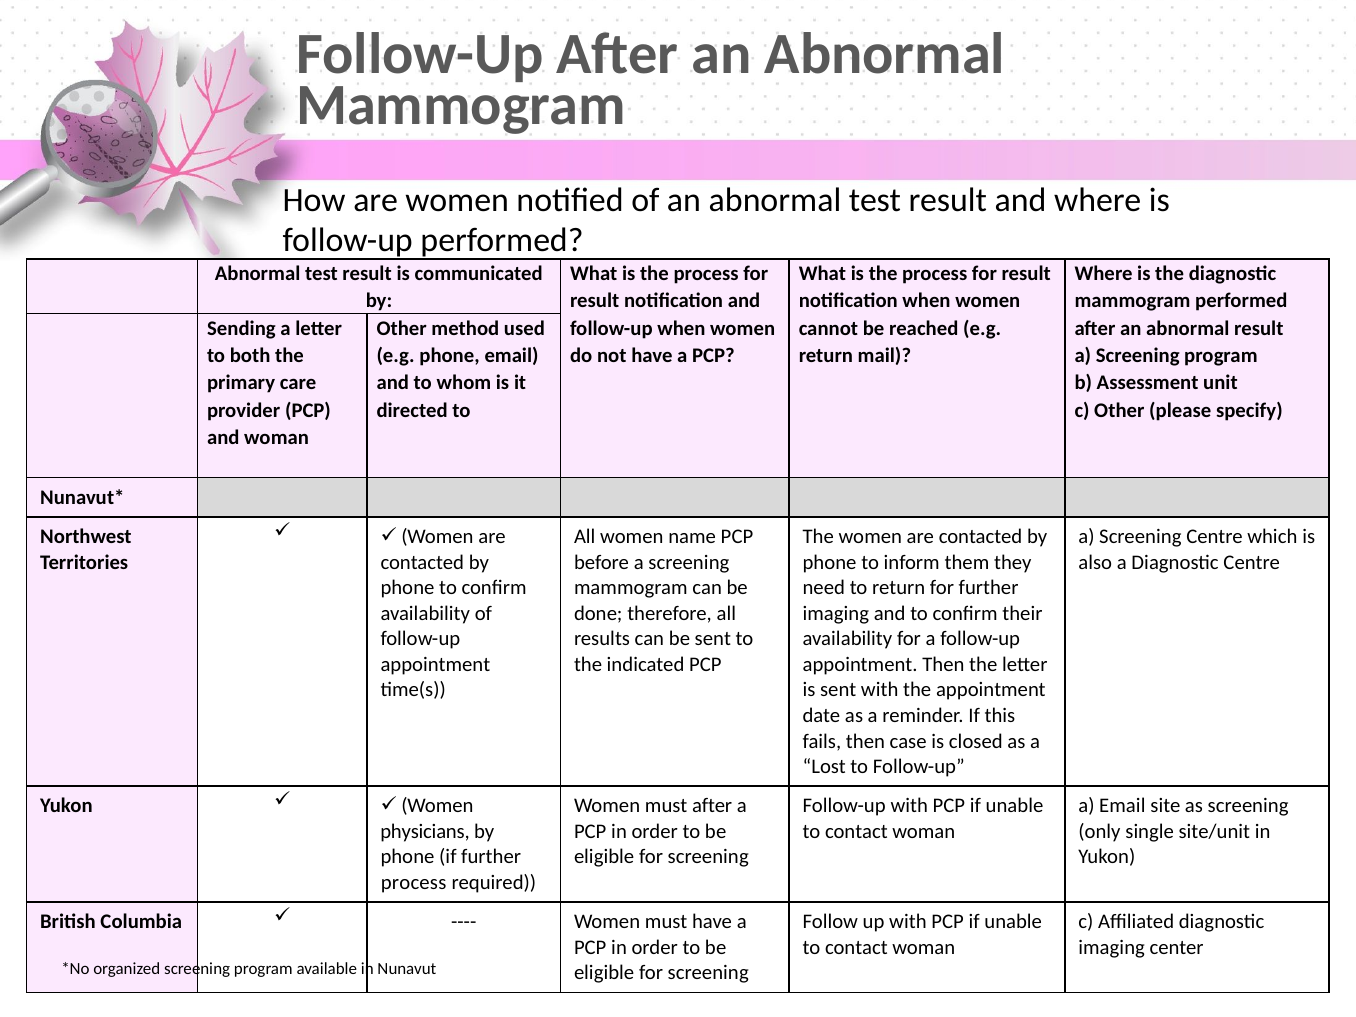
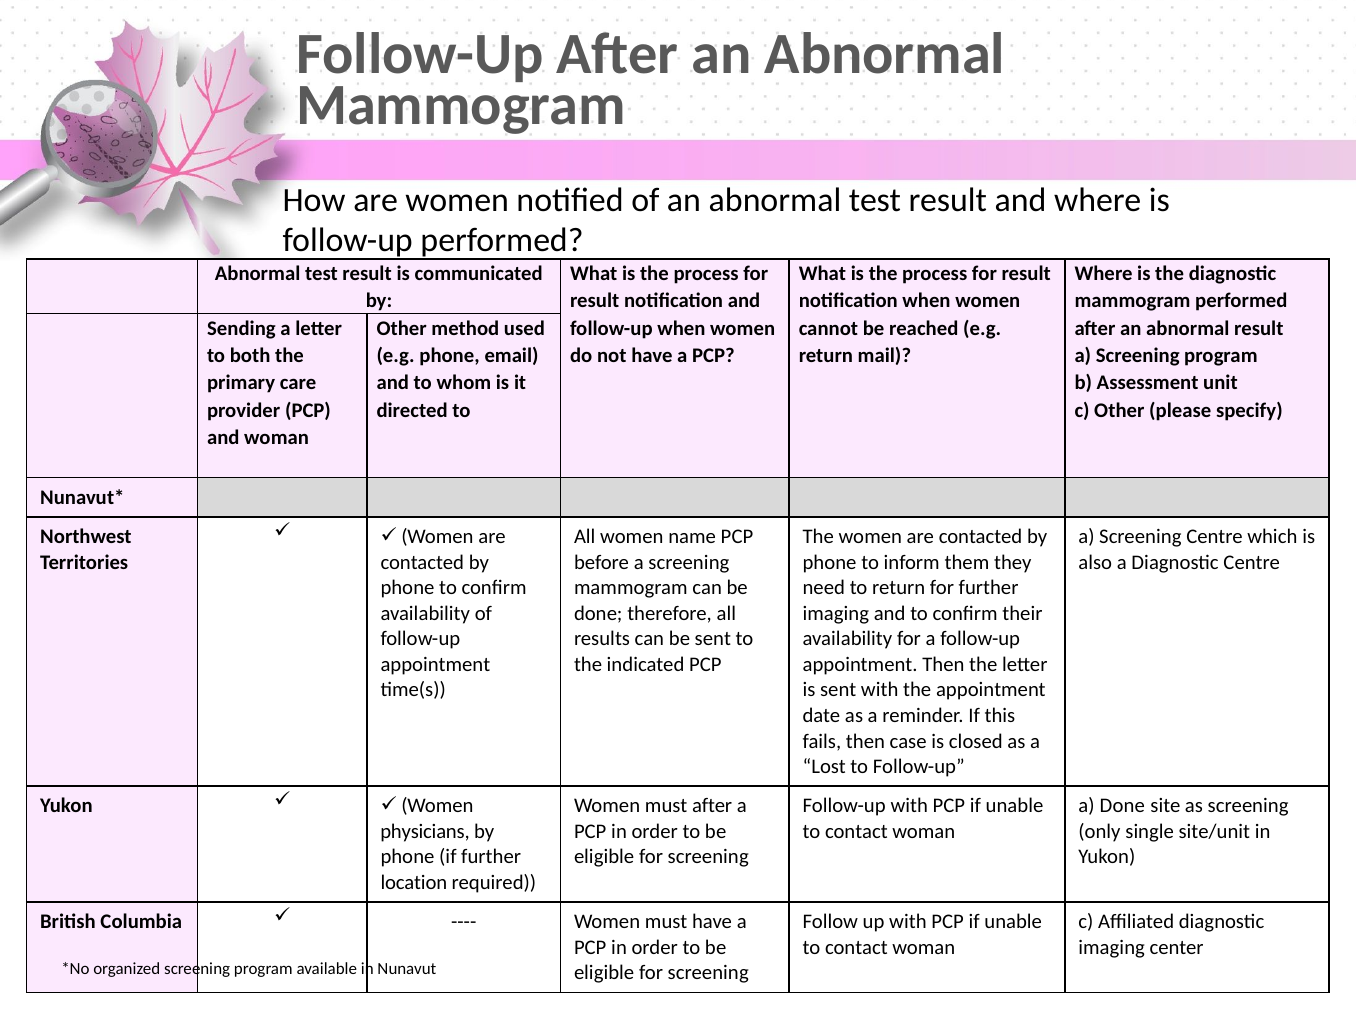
a Email: Email -> Done
process at (414, 883): process -> location
